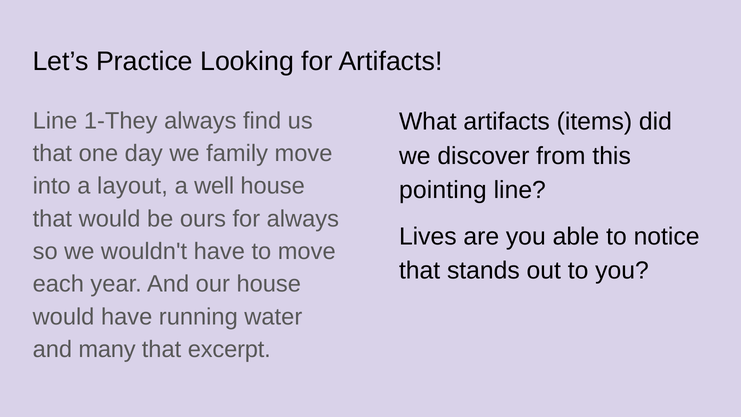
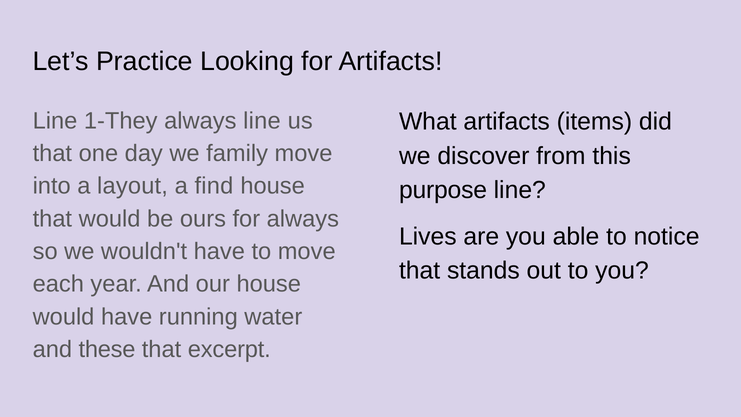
always find: find -> line
well: well -> find
pointing: pointing -> purpose
many: many -> these
